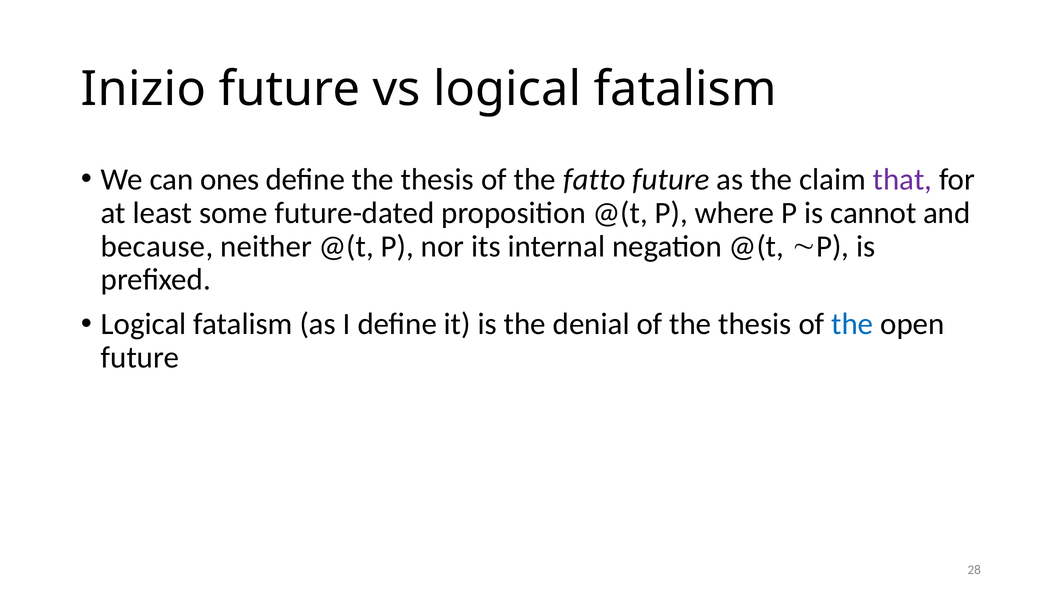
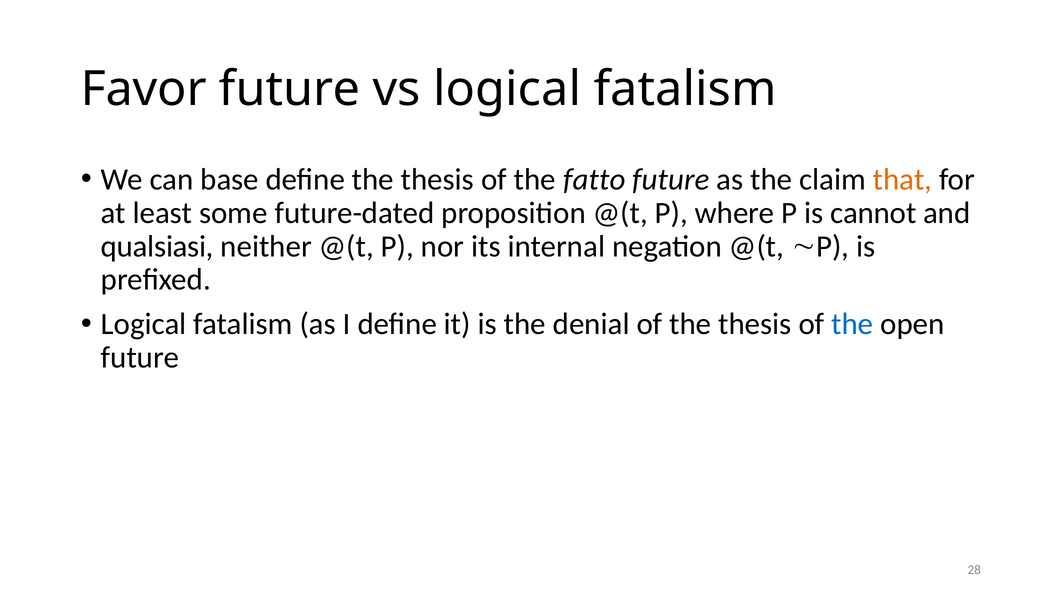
Inizio: Inizio -> Favor
ones: ones -> base
that colour: purple -> orange
because: because -> qualsiasi
